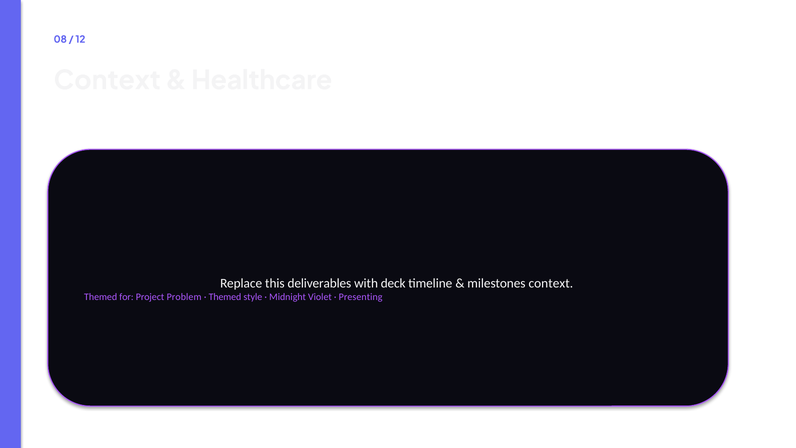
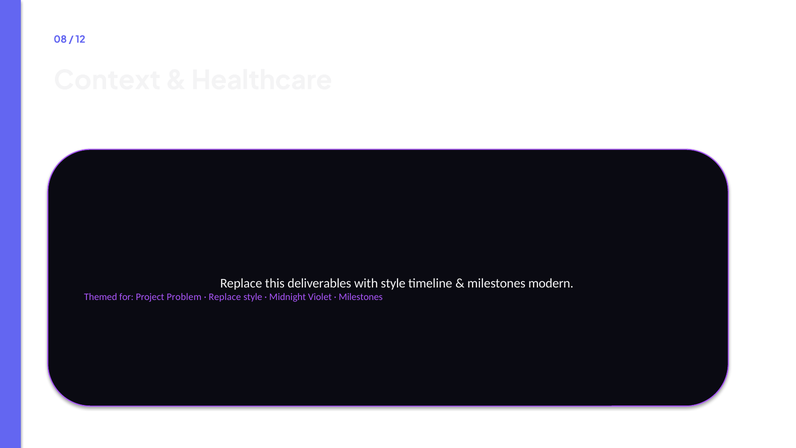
with deck: deck -> style
milestones context: context -> modern
Themed at (225, 297): Themed -> Replace
Presenting at (361, 297): Presenting -> Milestones
